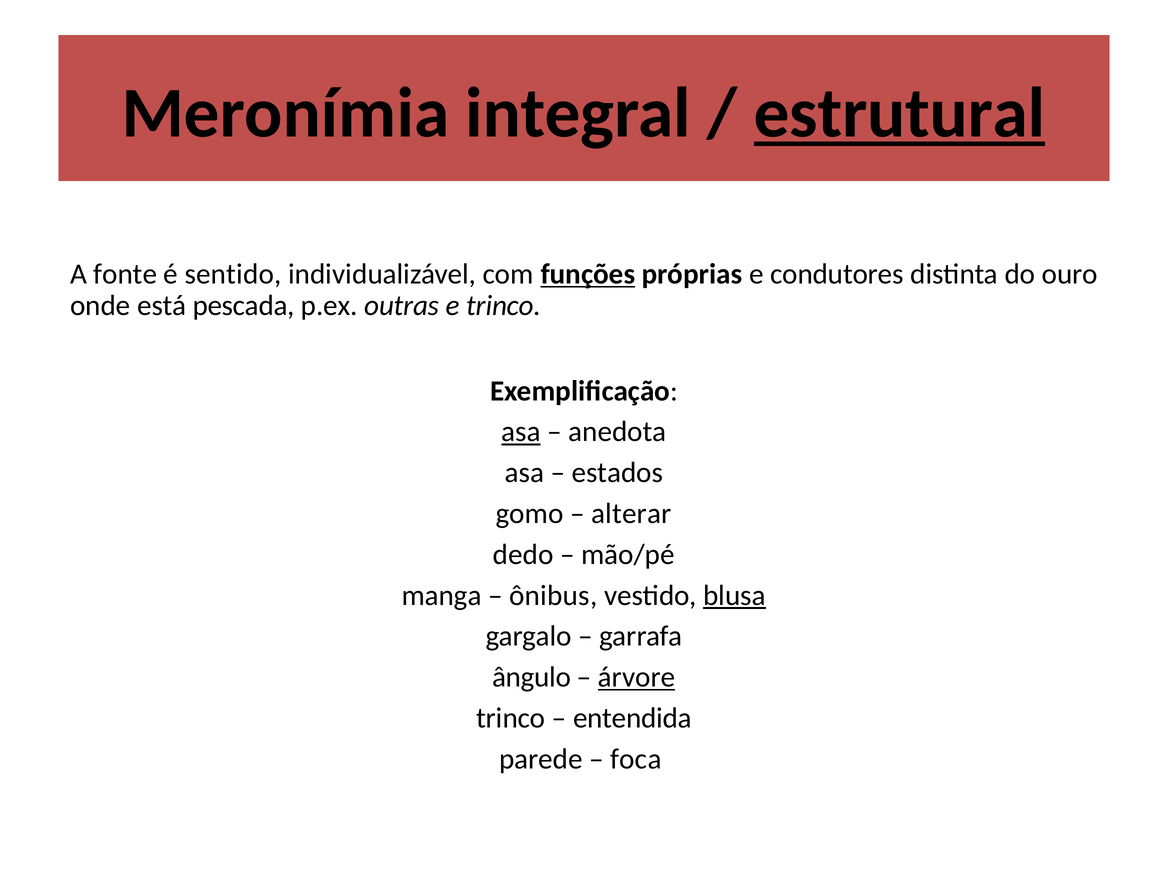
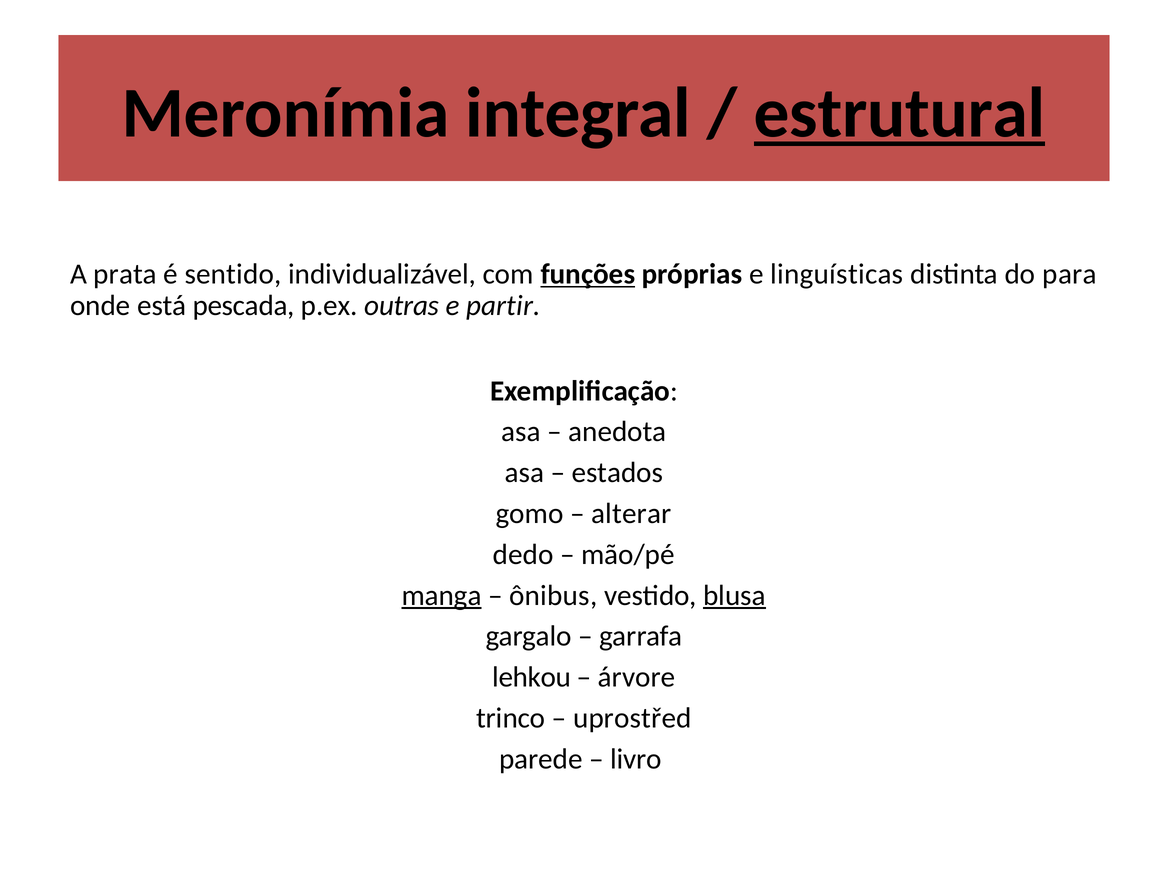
fonte: fonte -> prata
condutores: condutores -> linguísticas
ouro: ouro -> para
e trinco: trinco -> partir
asa at (521, 432) underline: present -> none
manga underline: none -> present
ângulo: ângulo -> lehkou
árvore underline: present -> none
entendida: entendida -> uprostřed
foca: foca -> livro
